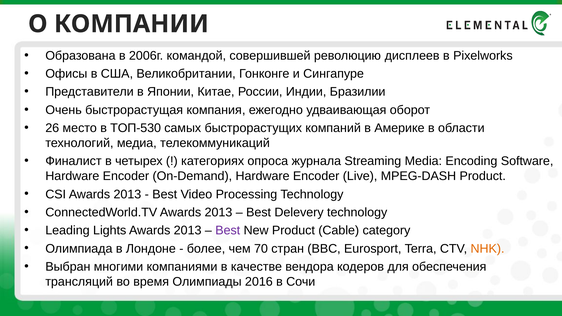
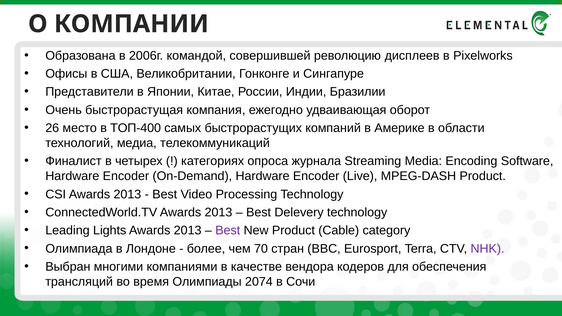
ТОП-530: ТОП-530 -> ТОП-400
NHK colour: orange -> purple
2016: 2016 -> 2074
